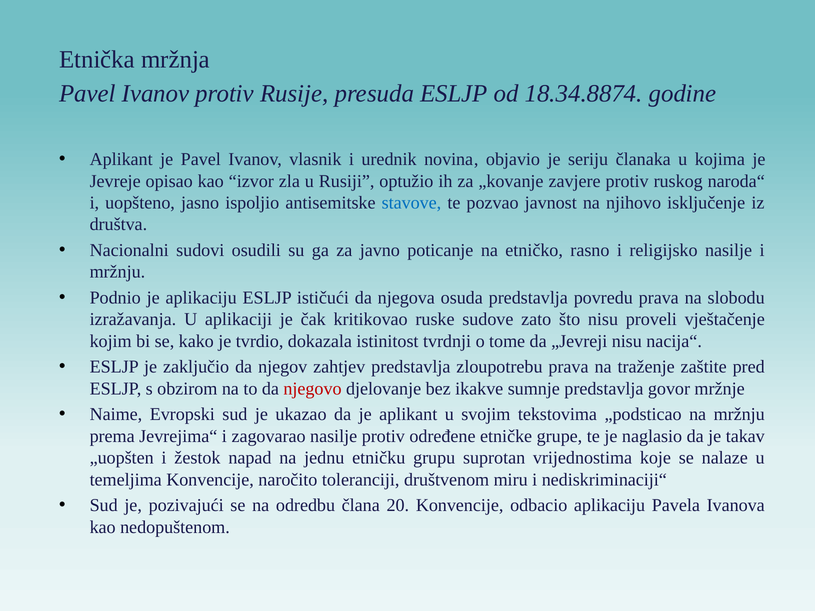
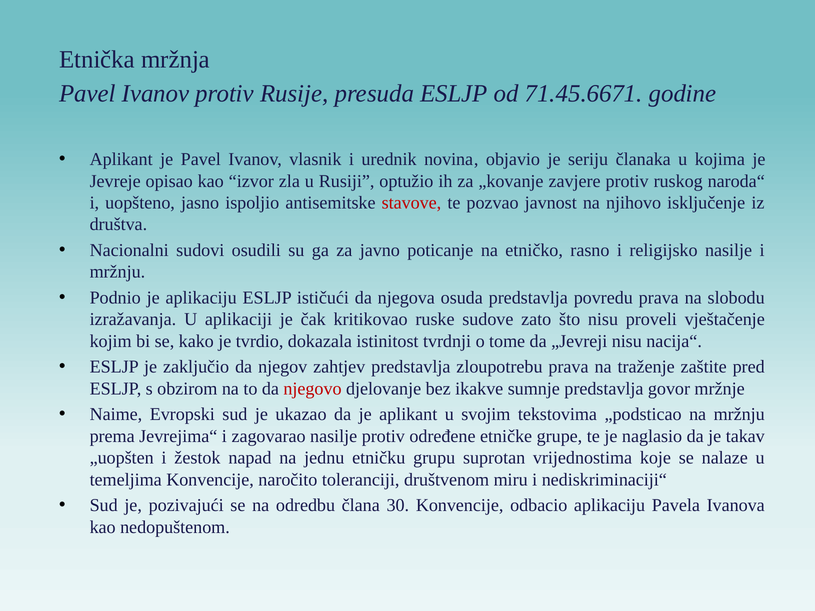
18.34.8874: 18.34.8874 -> 71.45.6671
stavove colour: blue -> red
20: 20 -> 30
